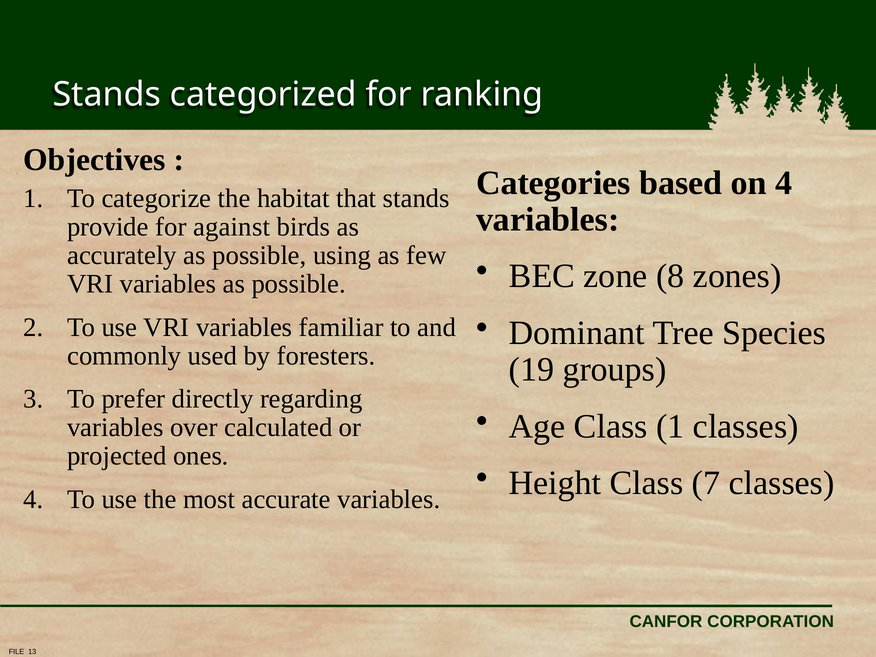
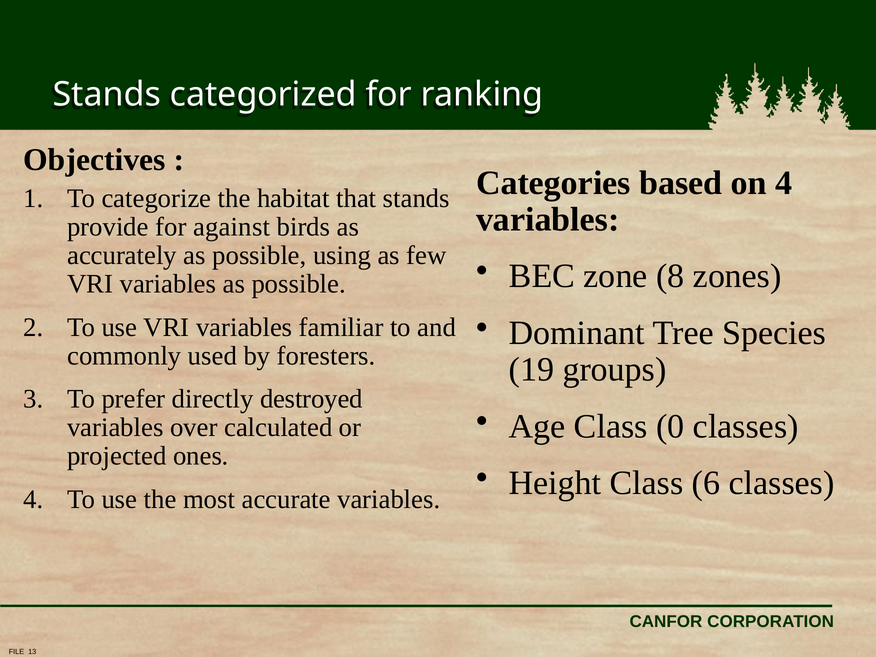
regarding: regarding -> destroyed
Class 1: 1 -> 0
7: 7 -> 6
